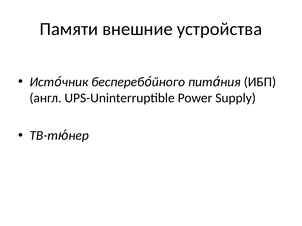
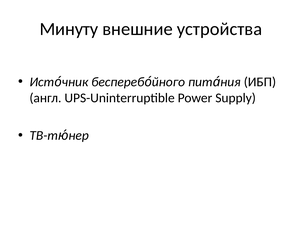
Памяти: Памяти -> Минуту
